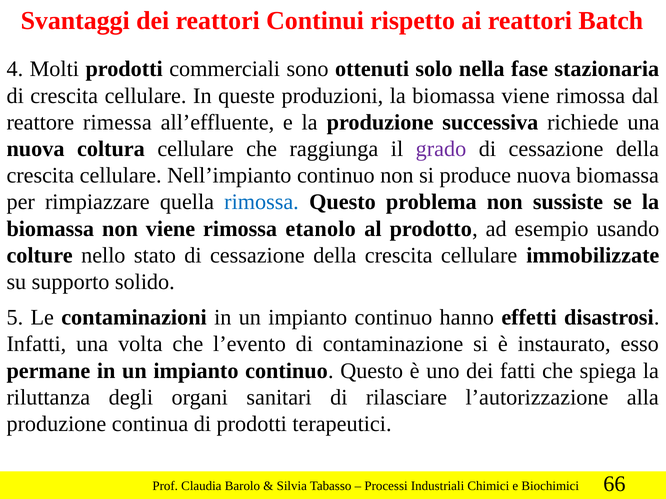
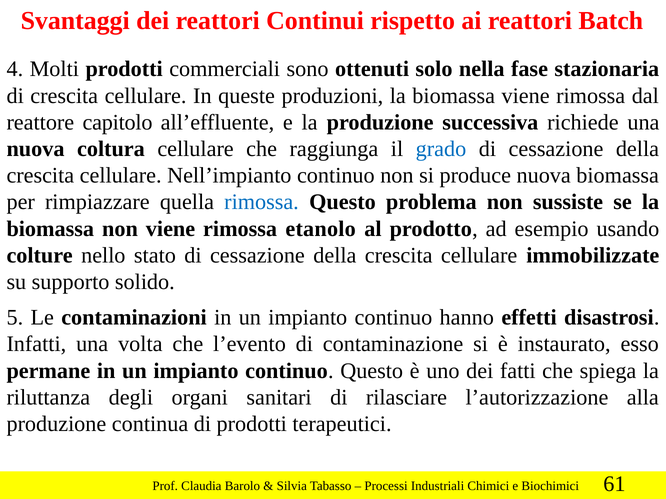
rimessa: rimessa -> capitolo
grado colour: purple -> blue
66: 66 -> 61
